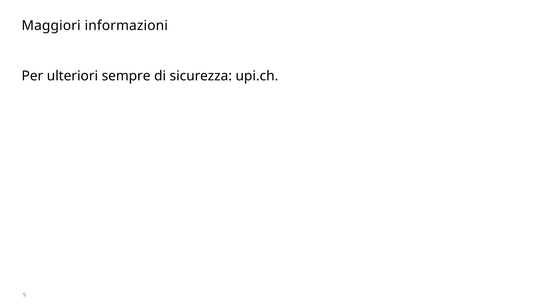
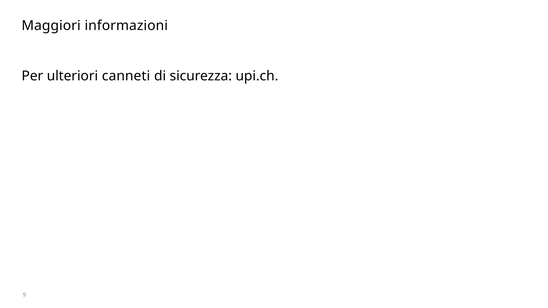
sempre: sempre -> canneti
